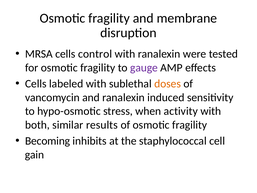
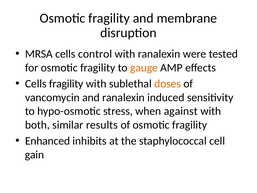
gauge colour: purple -> orange
Cells labeled: labeled -> fragility
activity: activity -> against
Becoming: Becoming -> Enhanced
